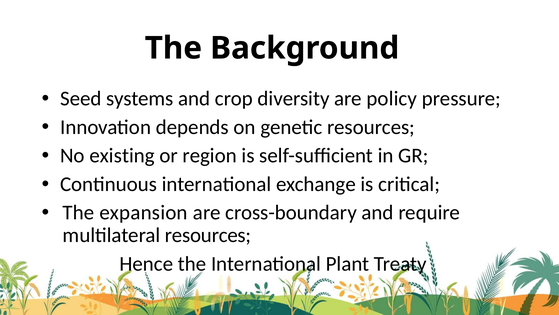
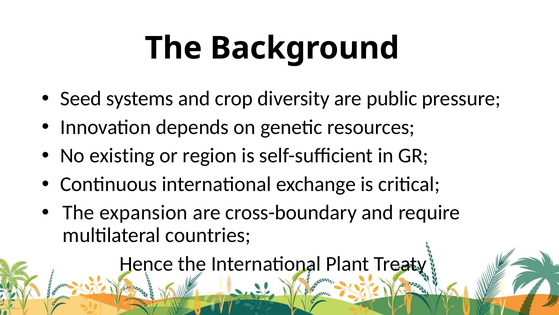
policy: policy -> public
multilateral resources: resources -> countries
